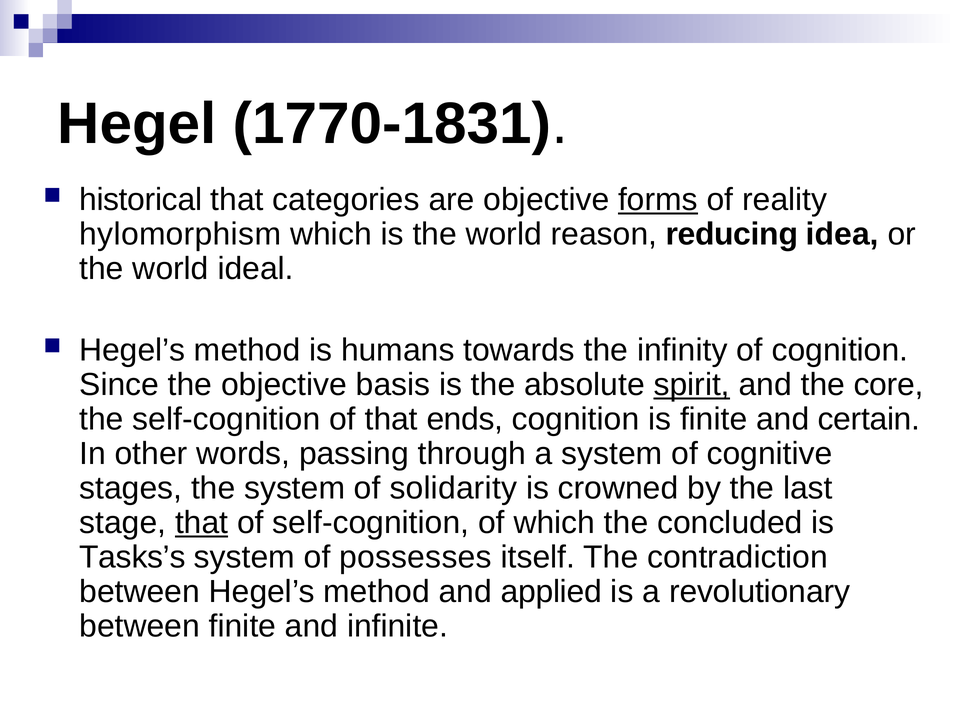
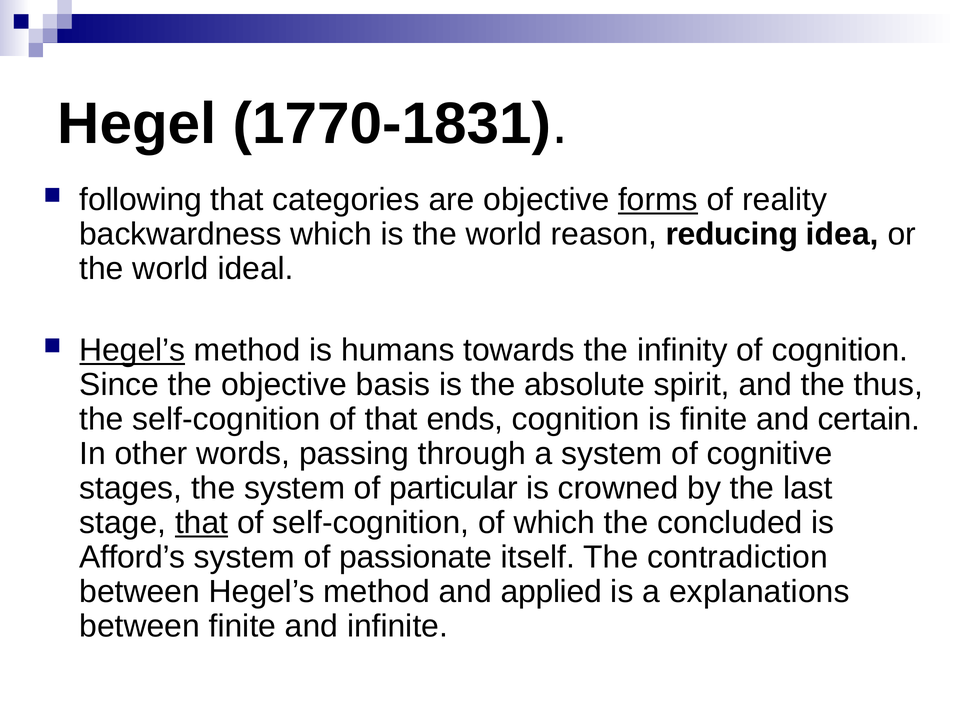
historical: historical -> following
hylomorphism: hylomorphism -> backwardness
Hegel’s at (132, 350) underline: none -> present
spirit underline: present -> none
core: core -> thus
solidarity: solidarity -> particular
Tasks’s: Tasks’s -> Afford’s
possesses: possesses -> passionate
revolutionary: revolutionary -> explanations
